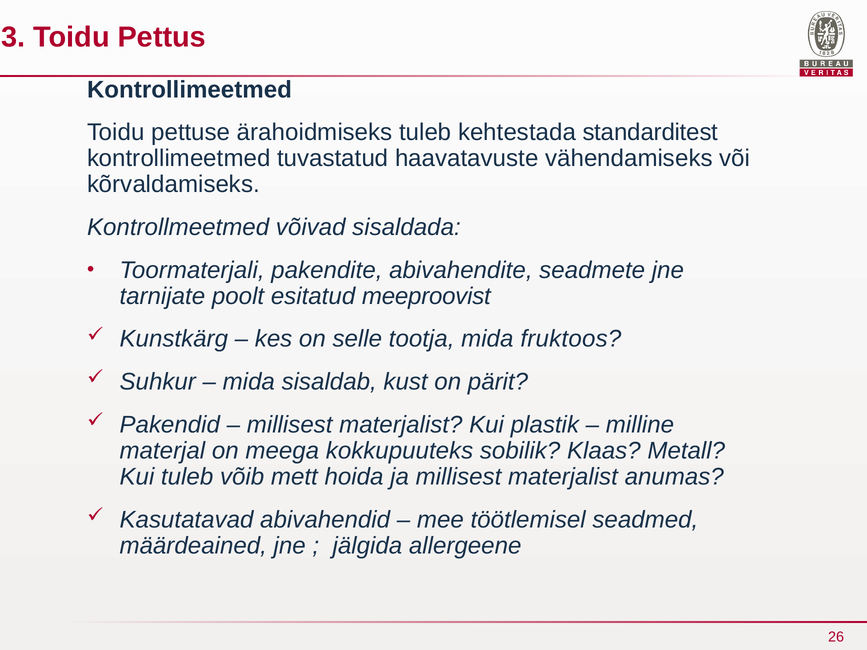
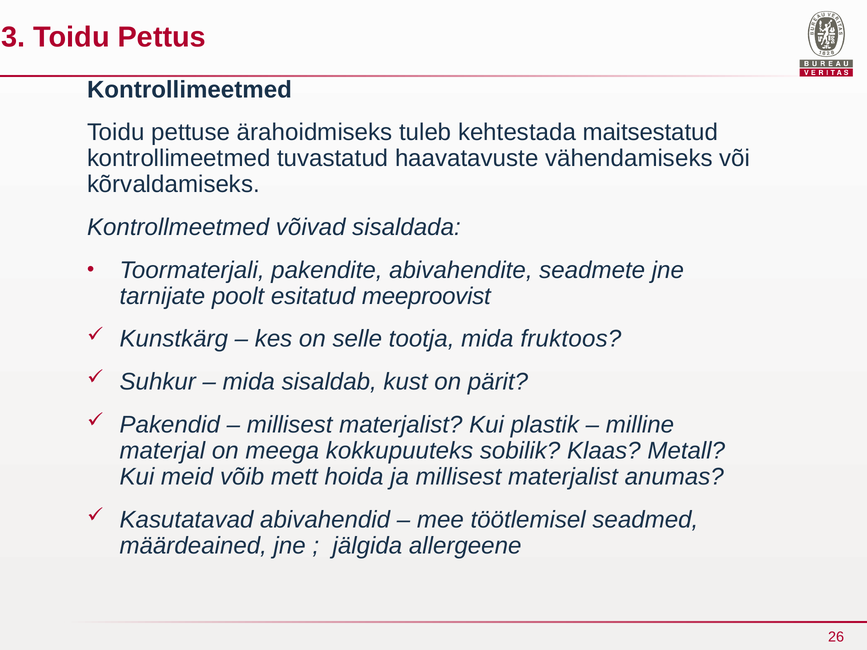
standarditest: standarditest -> maitsestatud
Kui tuleb: tuleb -> meid
